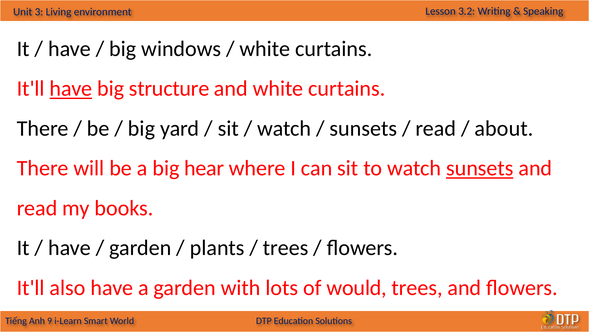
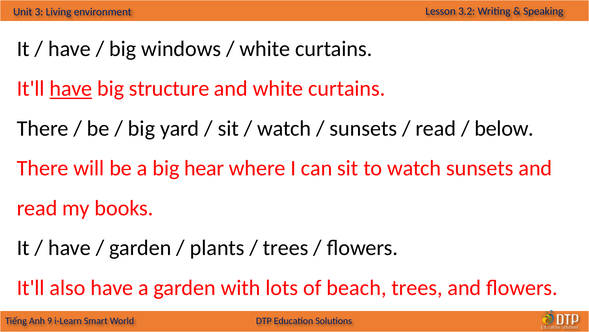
about: about -> below
sunsets at (480, 168) underline: present -> none
would: would -> beach
